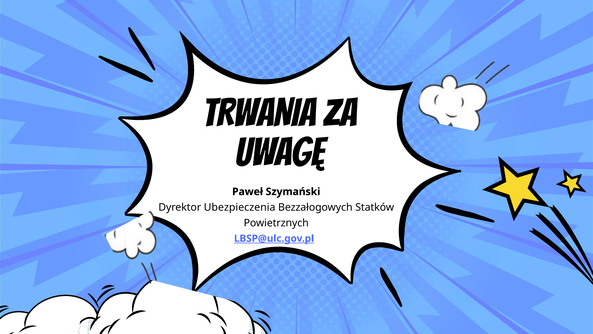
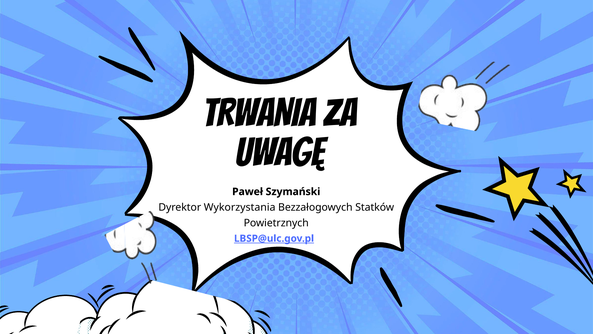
Ubezpieczenia: Ubezpieczenia -> Wykorzystania
